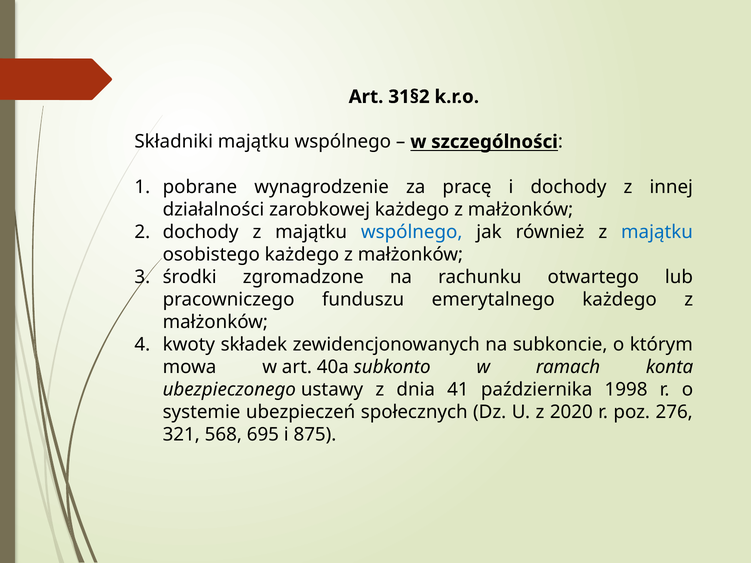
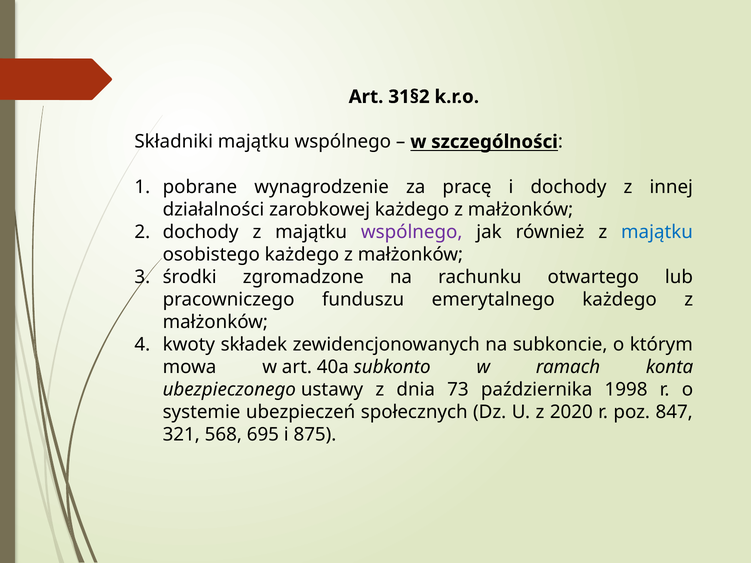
wspólnego at (412, 232) colour: blue -> purple
41: 41 -> 73
276: 276 -> 847
